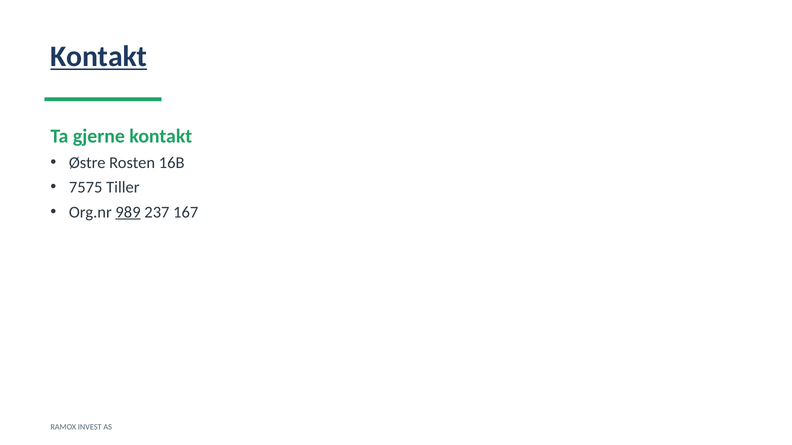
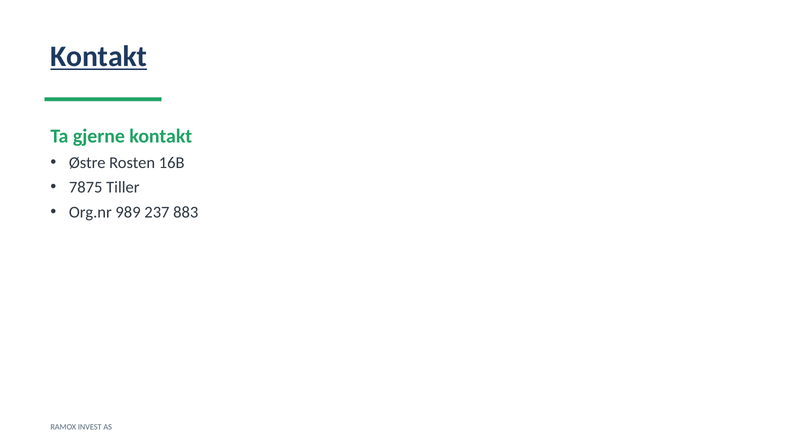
7575: 7575 -> 7875
989 underline: present -> none
167: 167 -> 883
